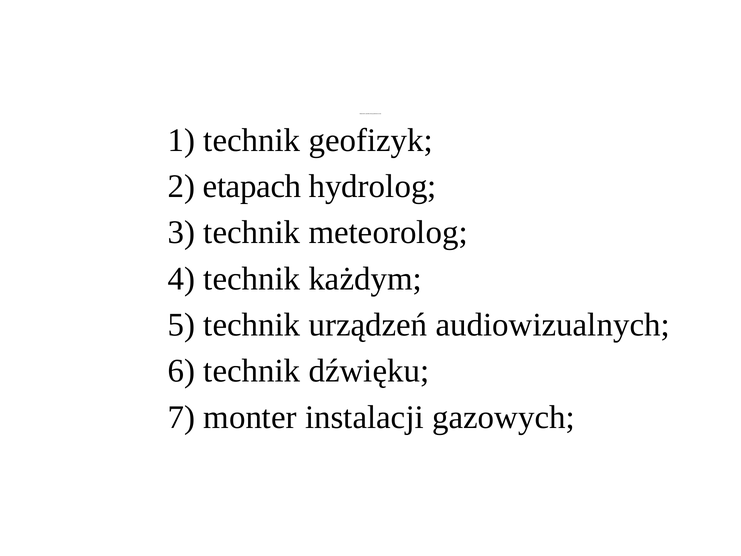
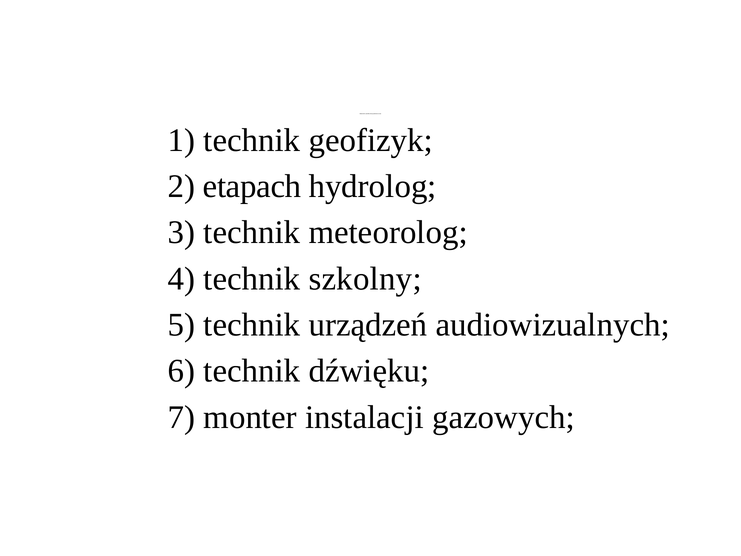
każdym: każdym -> szkolny
